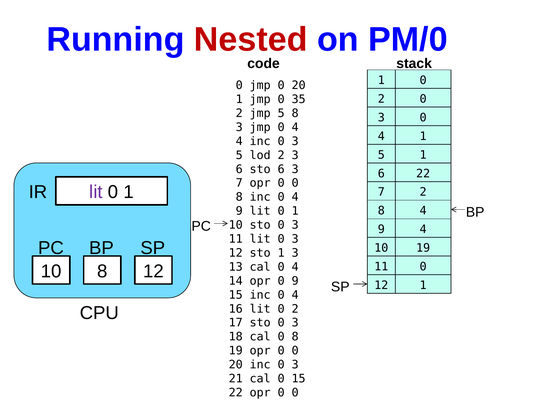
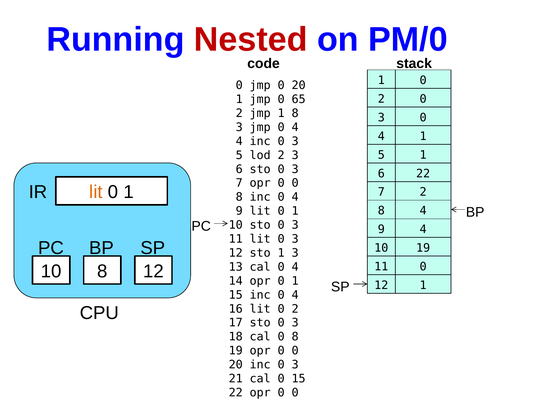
35: 35 -> 65
jmp 5: 5 -> 1
6 sto 6: 6 -> 0
lit at (96, 192) colour: purple -> orange
opr 0 9: 9 -> 1
